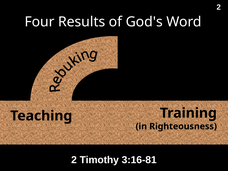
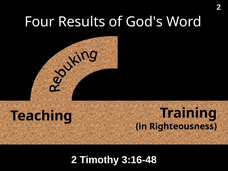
3:16-81: 3:16-81 -> 3:16-48
